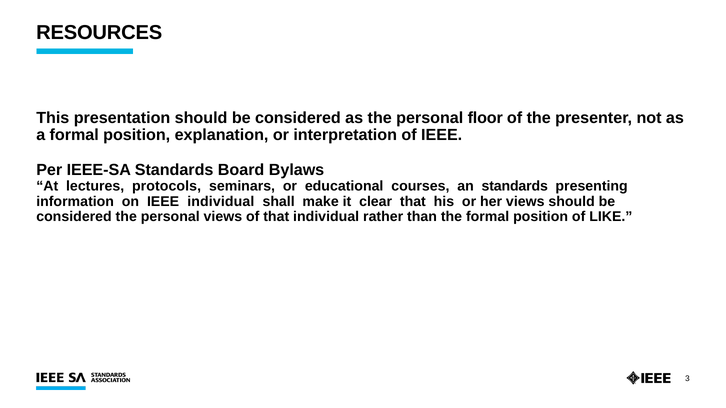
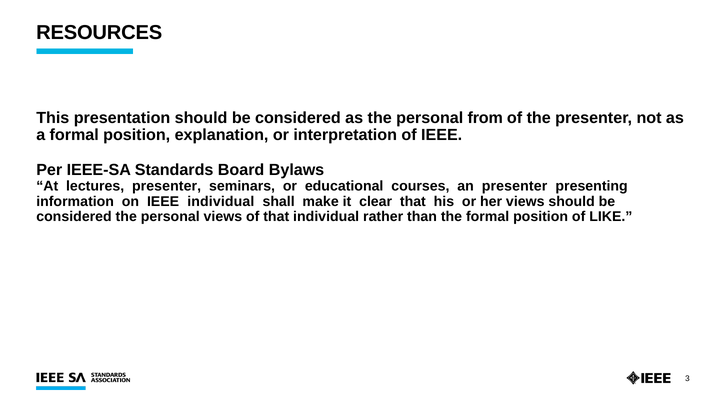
floor: floor -> from
lectures protocols: protocols -> presenter
an standards: standards -> presenter
